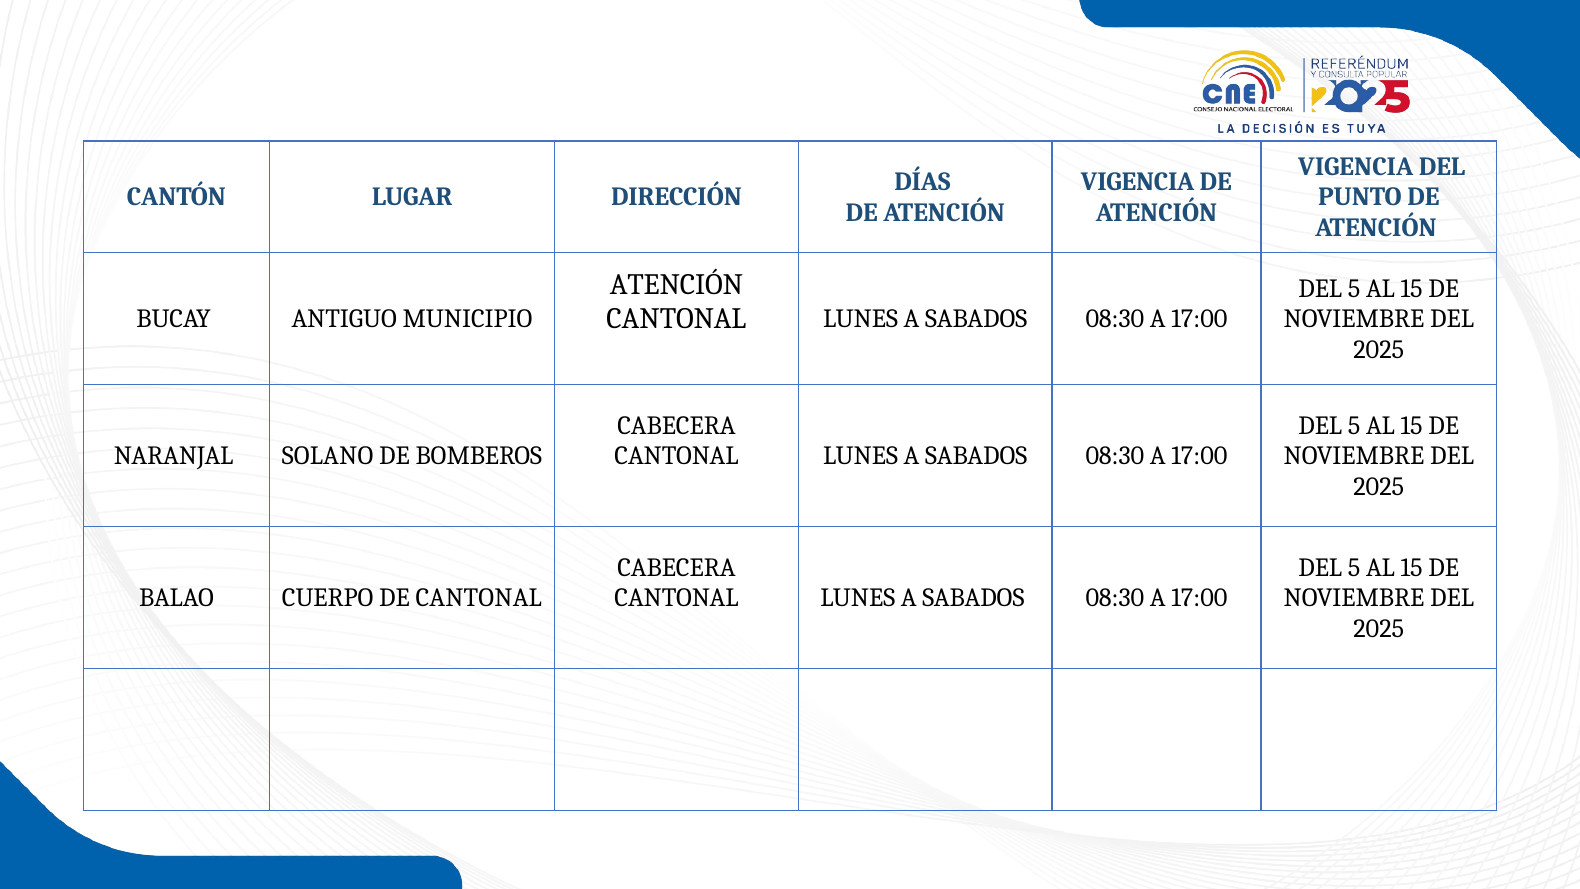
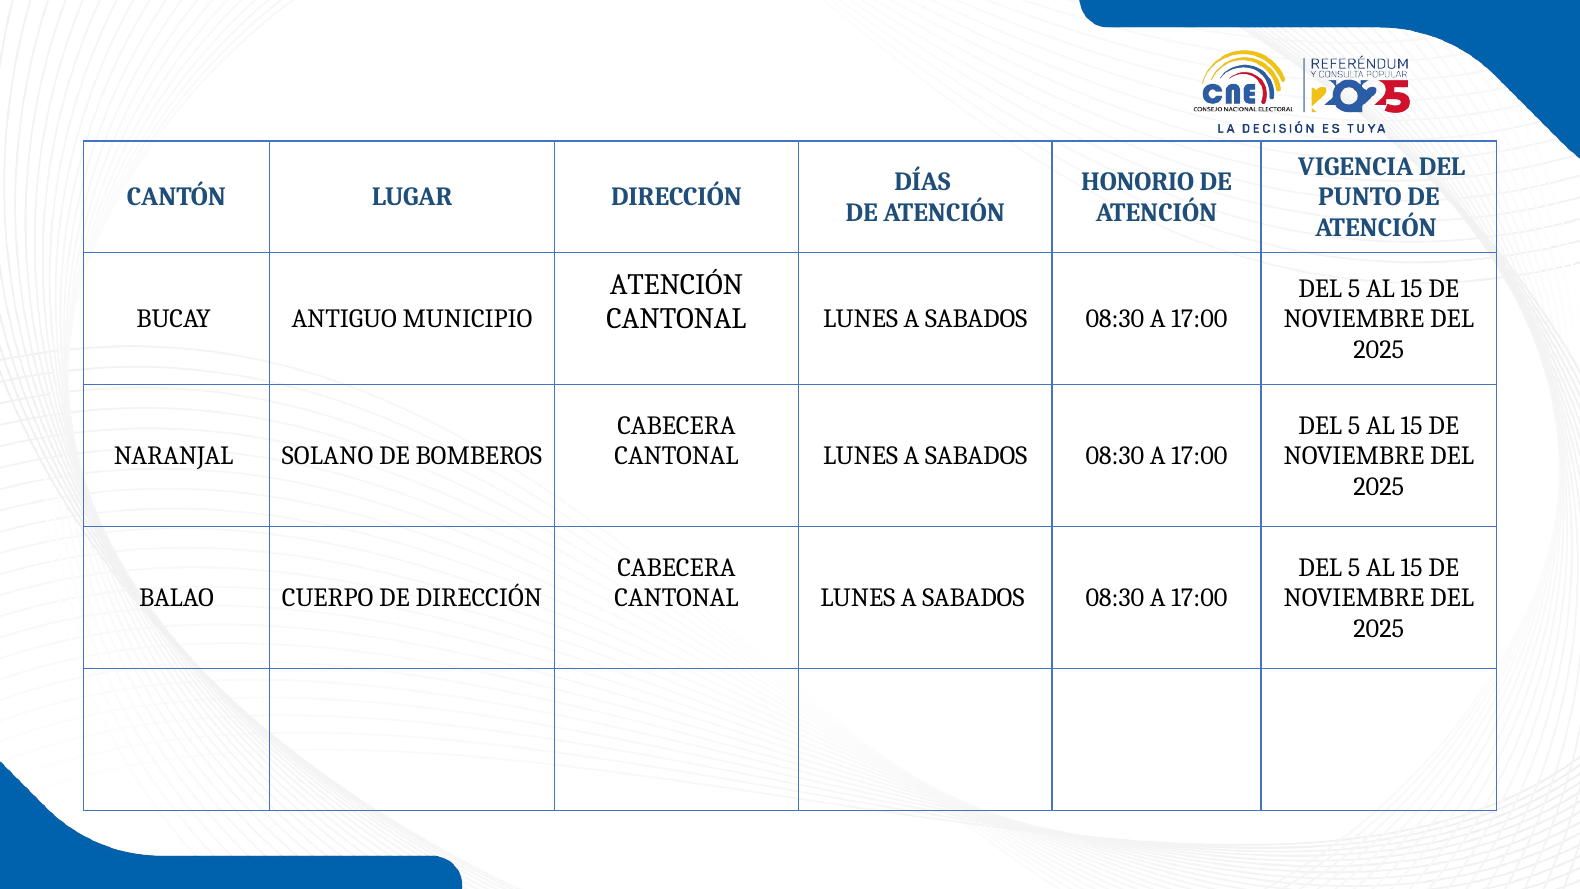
VIGENCIA at (1138, 182): VIGENCIA -> HONORIO
DE CANTONAL: CANTONAL -> DIRECCIÓN
